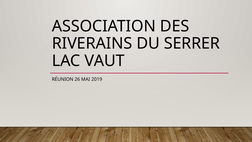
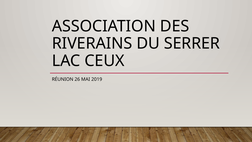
VAUT: VAUT -> CEUX
